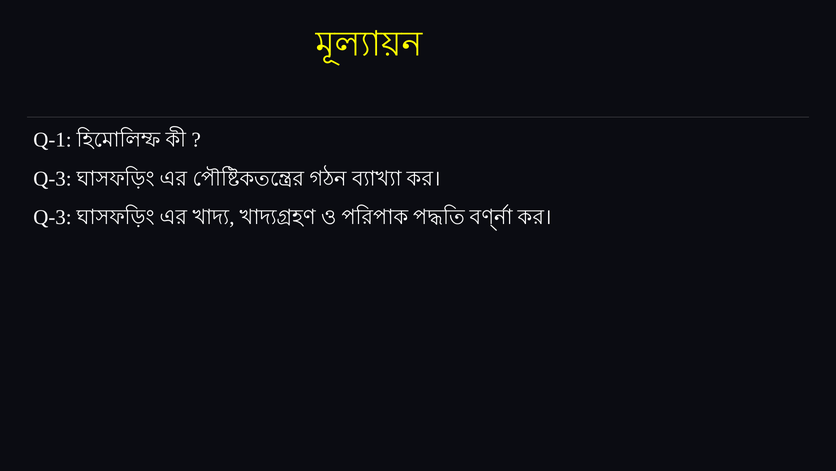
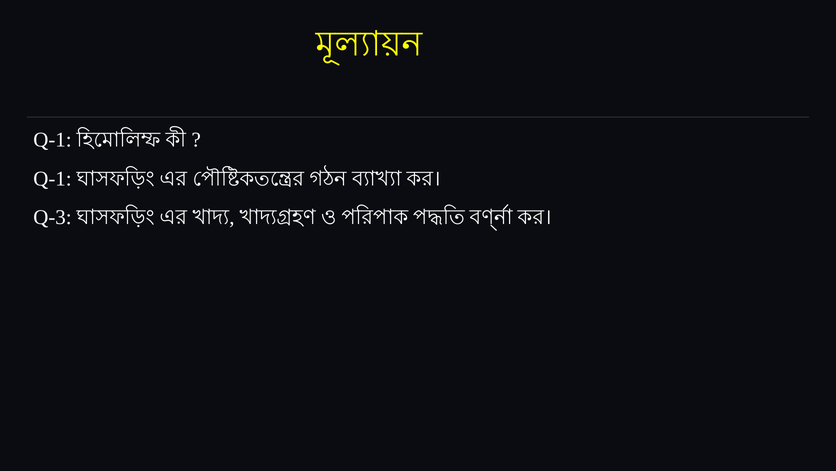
Q-3 at (52, 178): Q-3 -> Q-1
